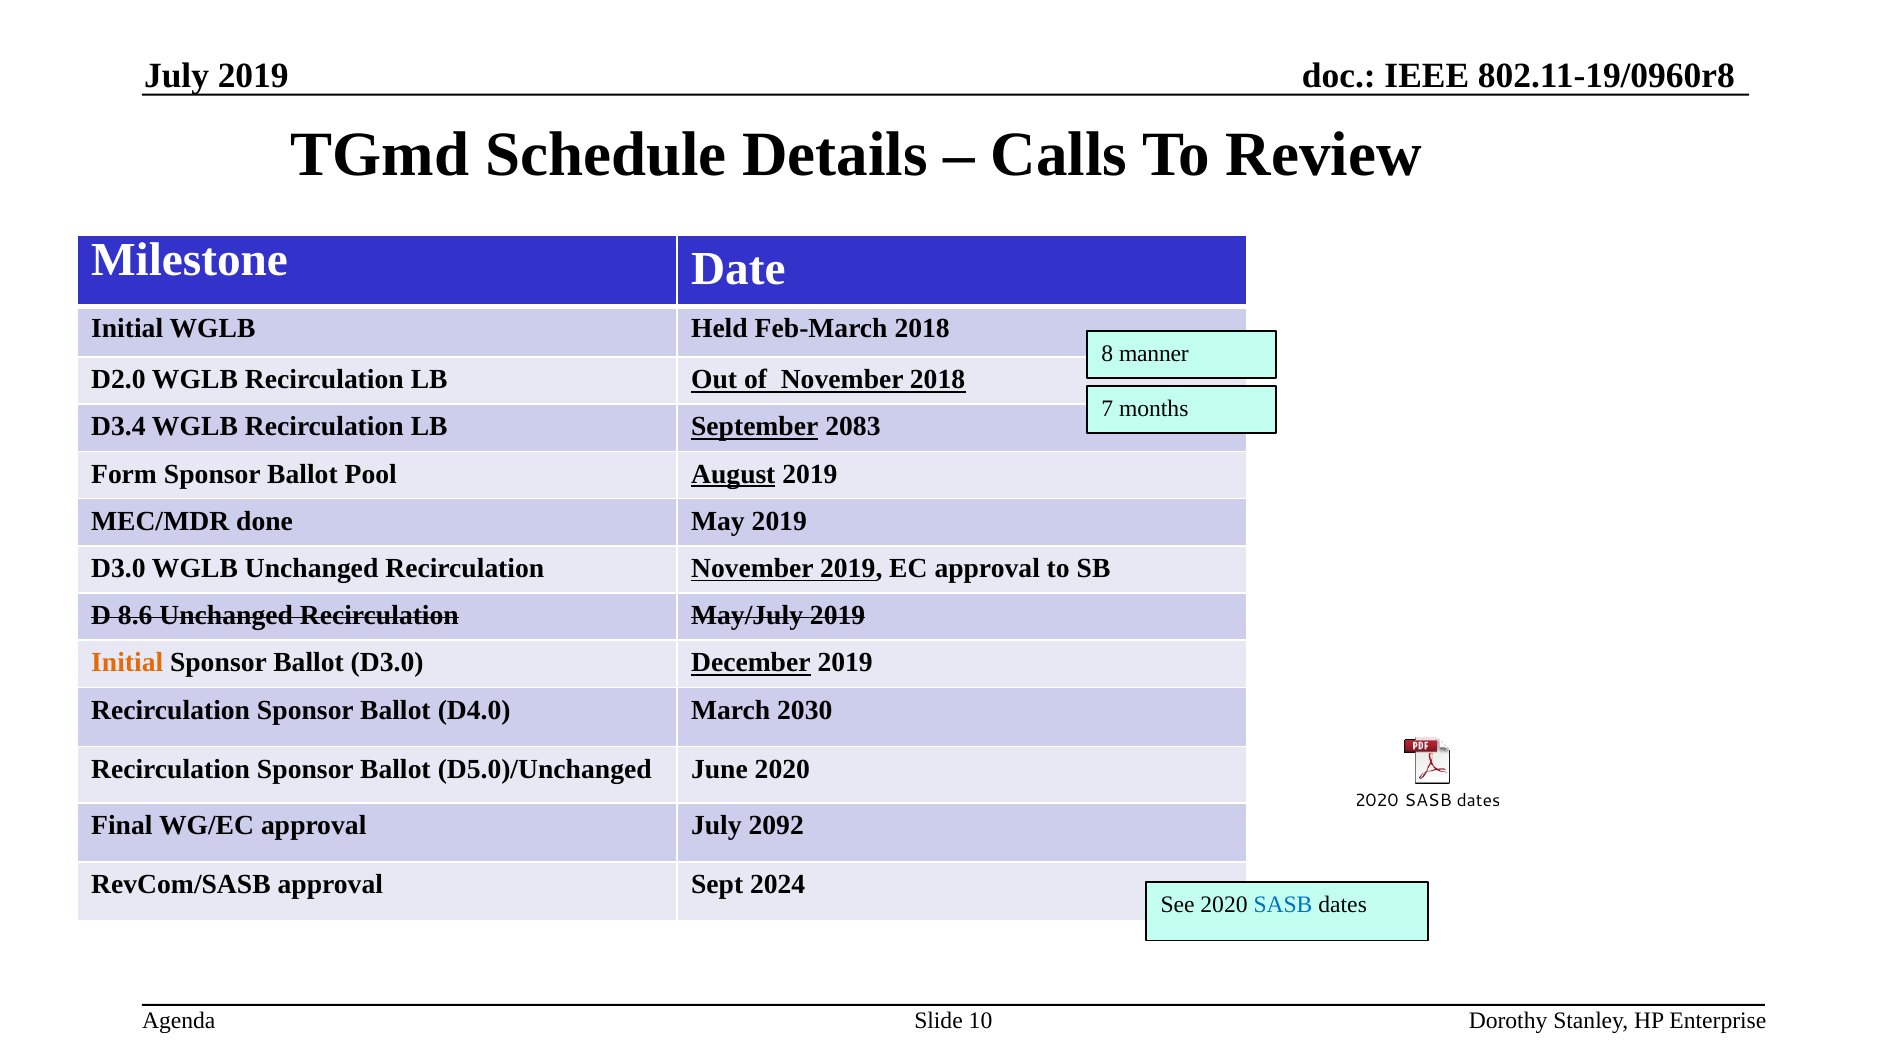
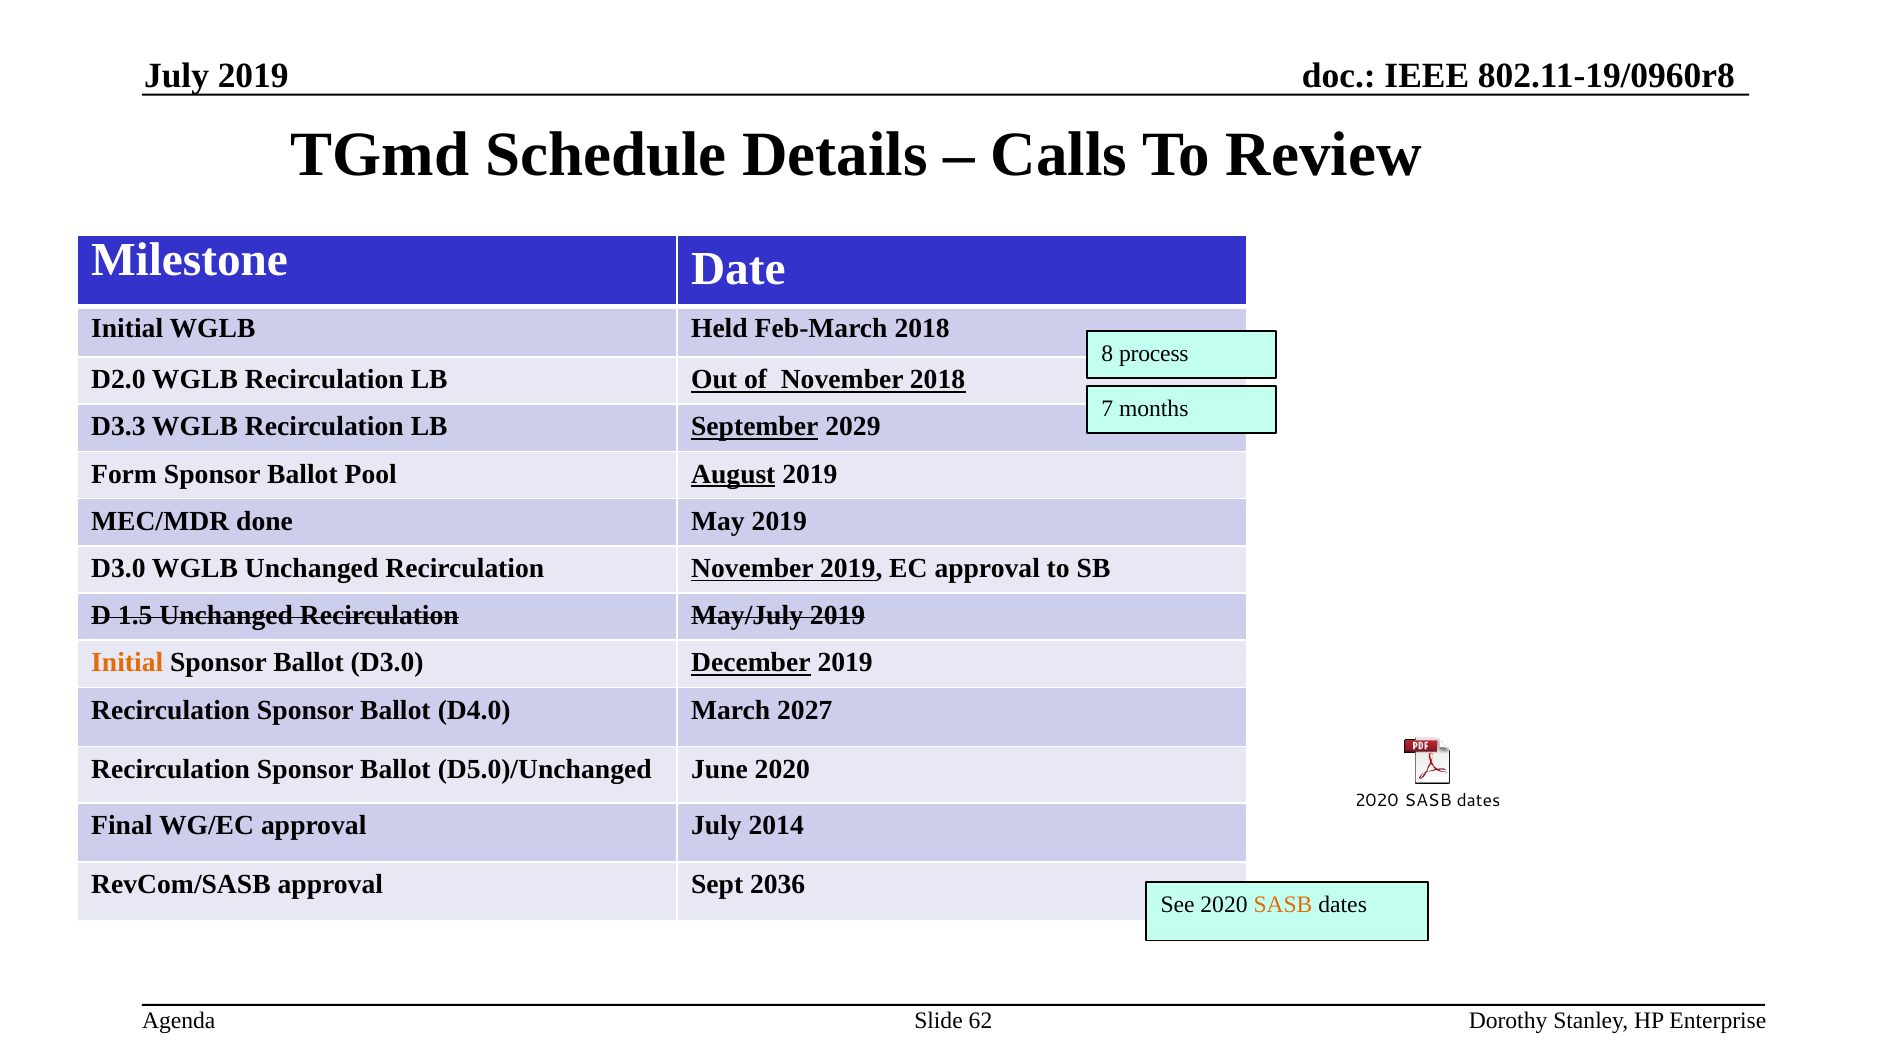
manner: manner -> process
D3.4: D3.4 -> D3.3
2083: 2083 -> 2029
8.6: 8.6 -> 1.5
2030: 2030 -> 2027
2092: 2092 -> 2014
2024: 2024 -> 2036
SASB at (1283, 904) colour: blue -> orange
10: 10 -> 62
